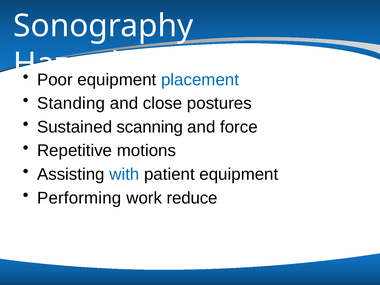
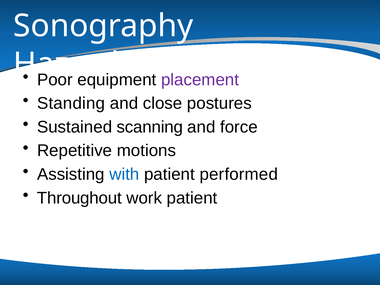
placement colour: blue -> purple
patient equipment: equipment -> performed
Performing: Performing -> Throughout
work reduce: reduce -> patient
